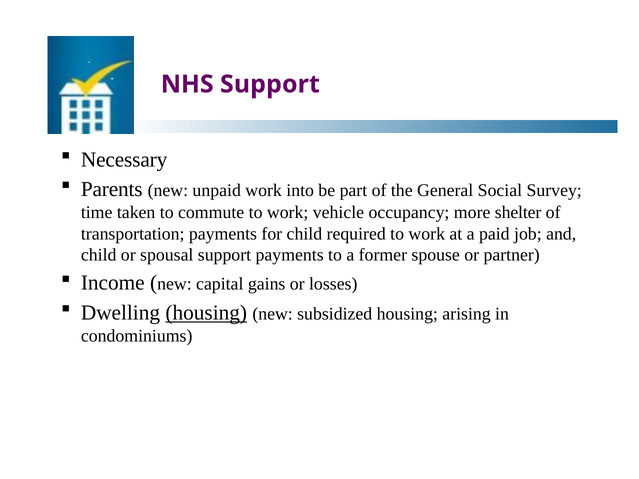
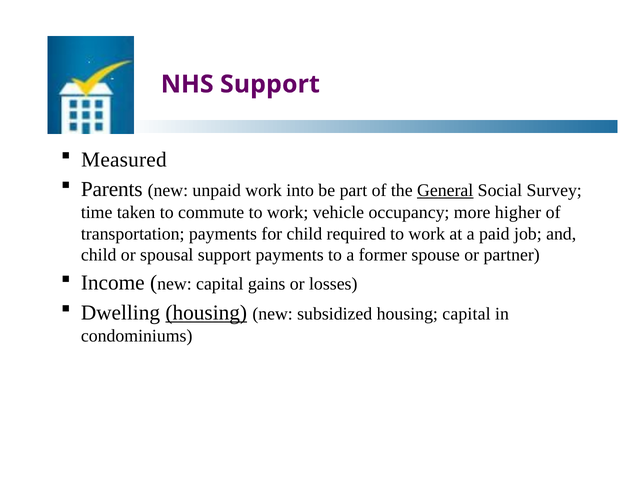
Necessary: Necessary -> Measured
General underline: none -> present
shelter: shelter -> higher
housing arising: arising -> capital
